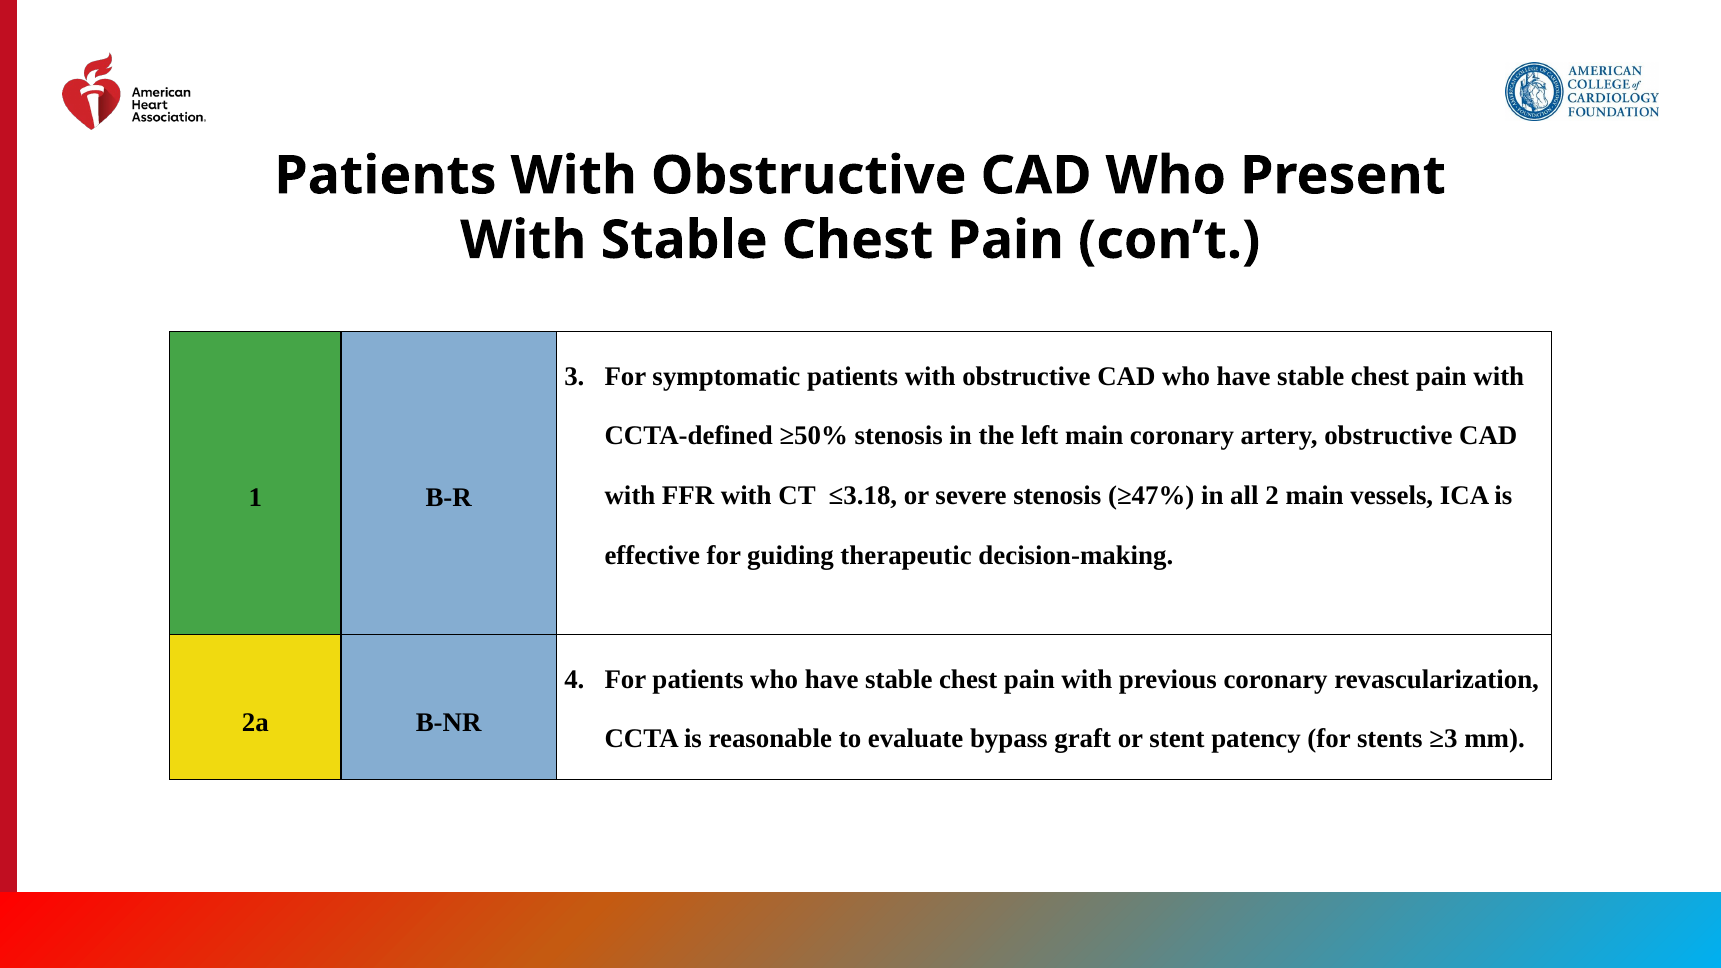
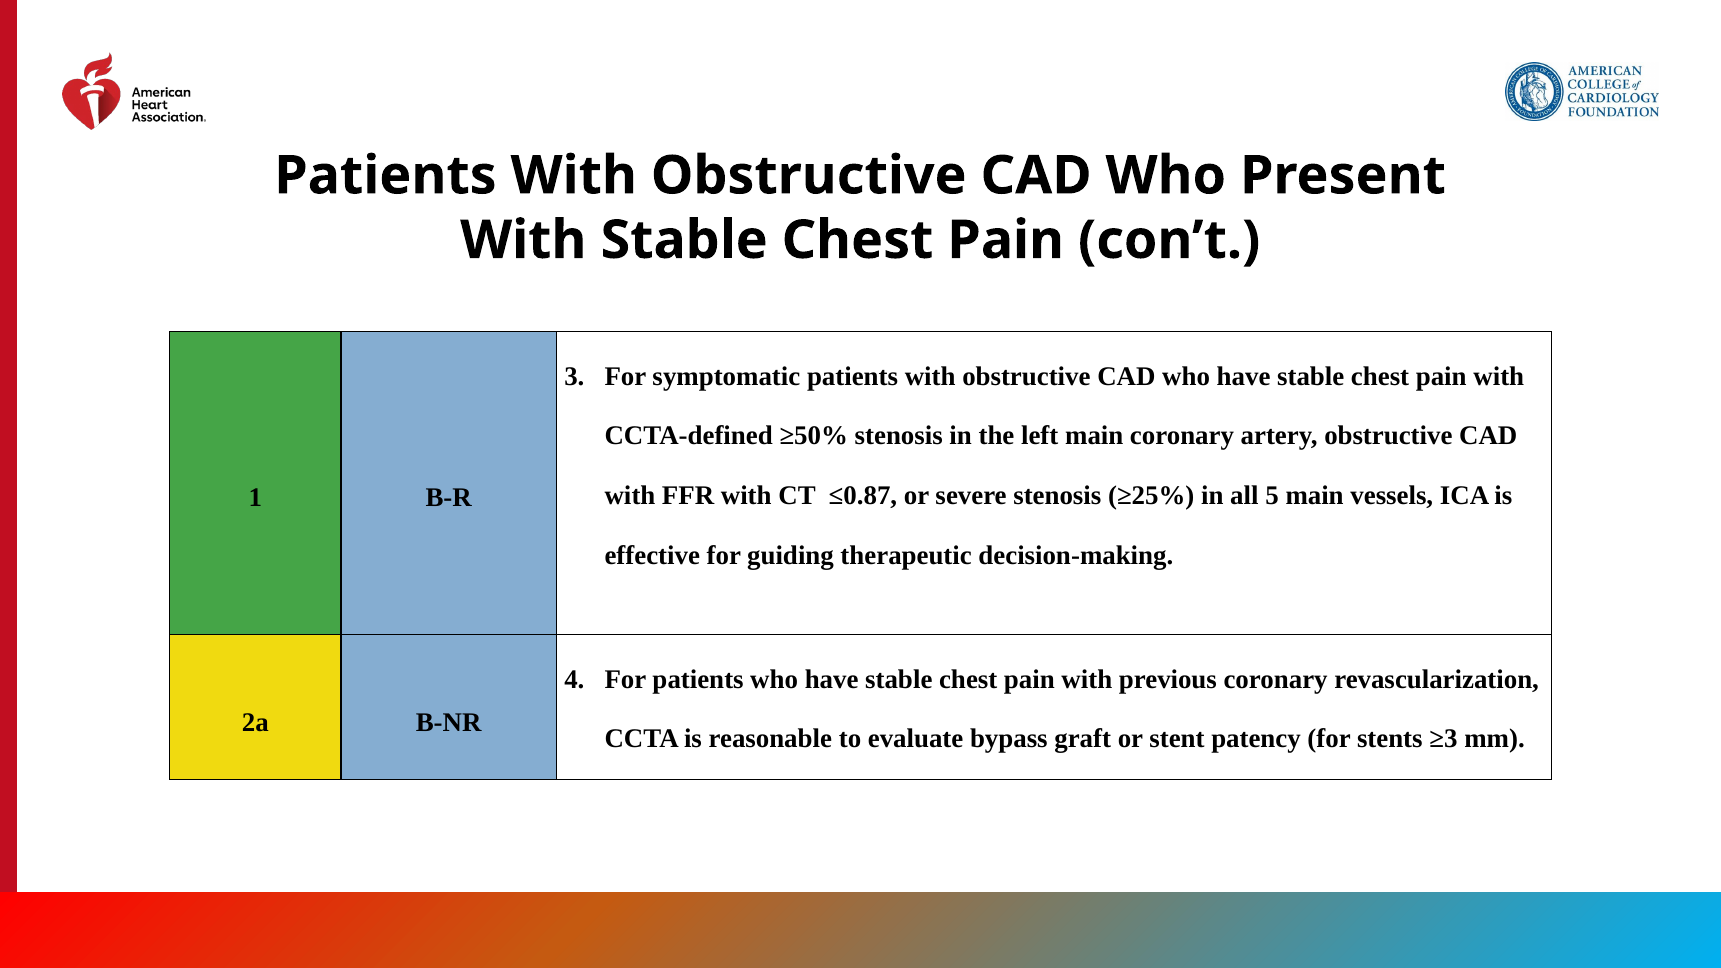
≤3.18: ≤3.18 -> ≤0.87
≥47%: ≥47% -> ≥25%
2: 2 -> 5
